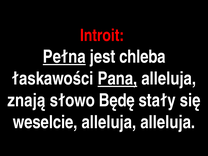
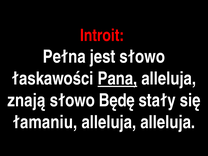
Pełna underline: present -> none
jest chleba: chleba -> słowo
weselcie: weselcie -> łamaniu
